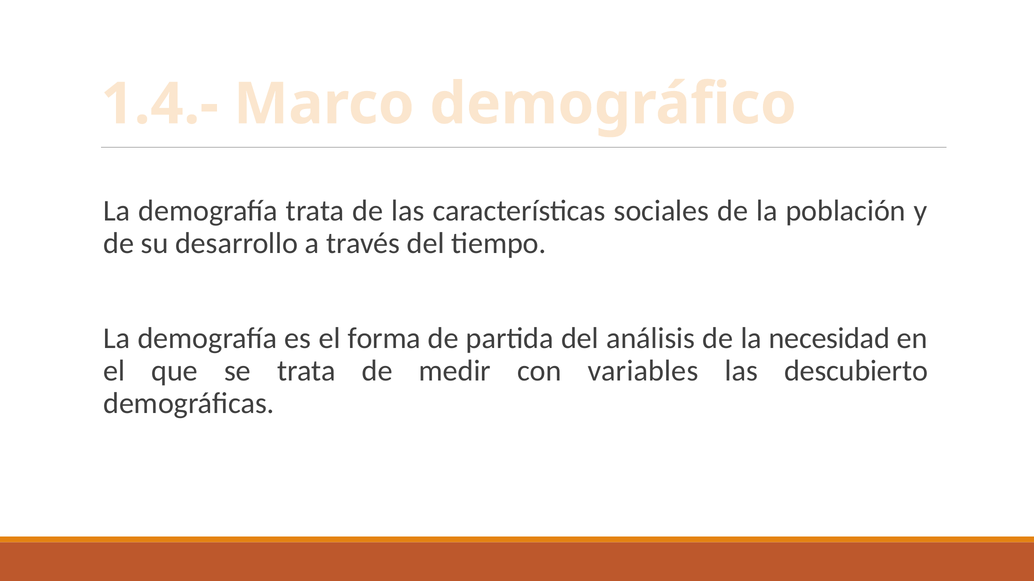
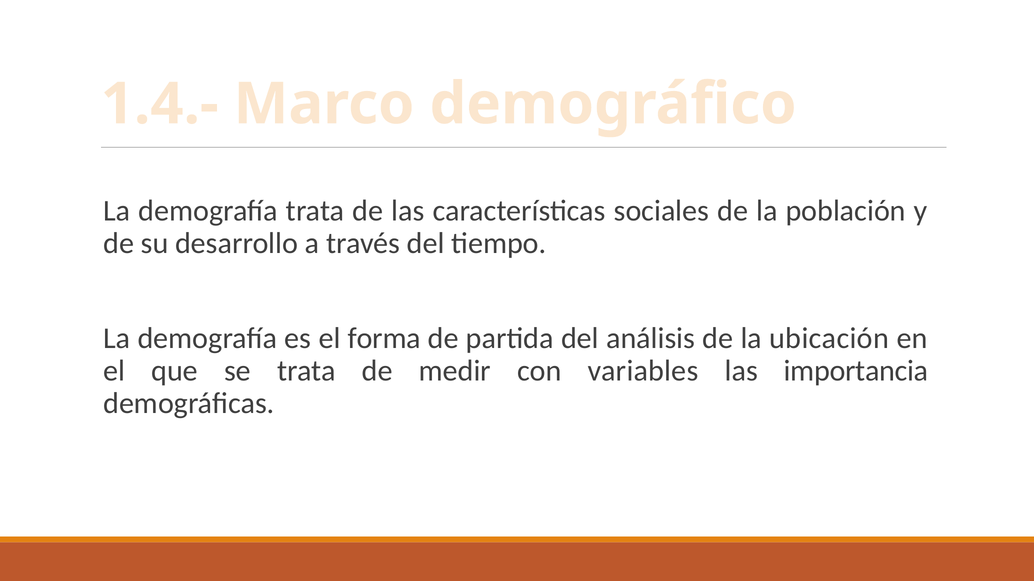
necesidad: necesidad -> ubicación
descubierto: descubierto -> importancia
